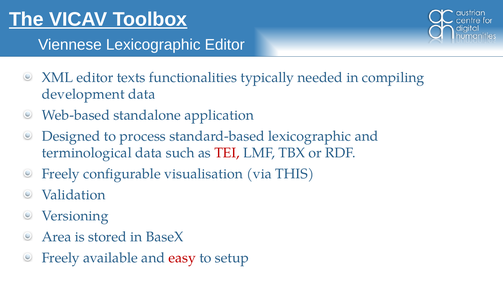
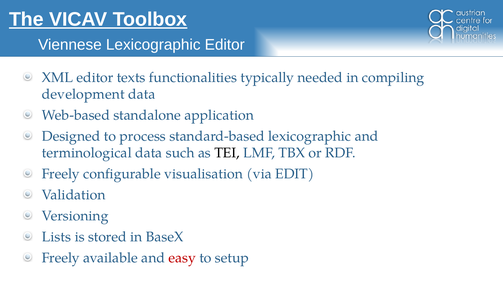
TEI colour: red -> black
THIS: THIS -> EDIT
Area: Area -> Lists
